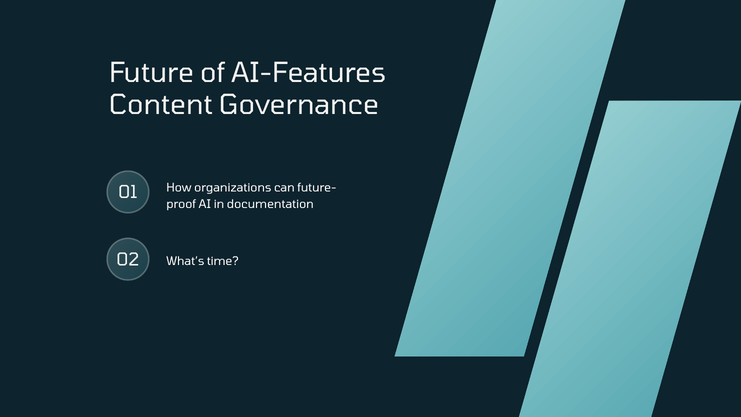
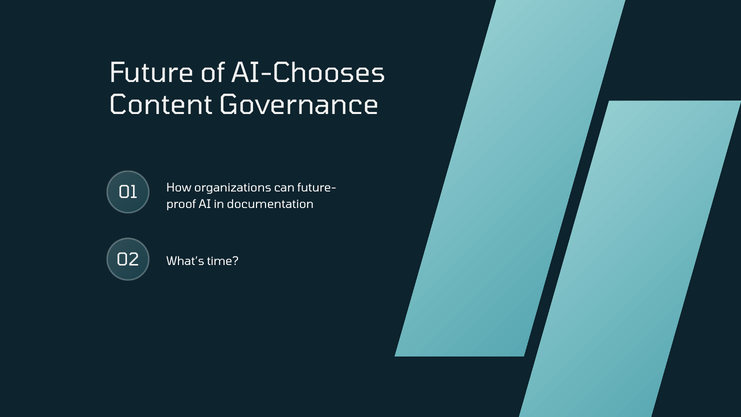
AI-Features: AI-Features -> AI-Chooses
